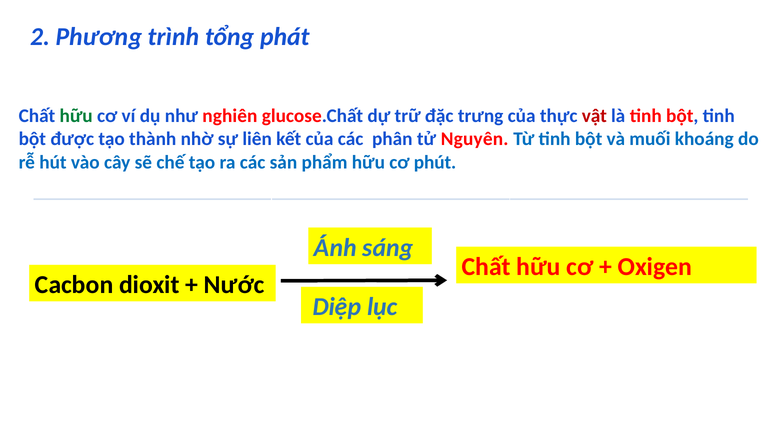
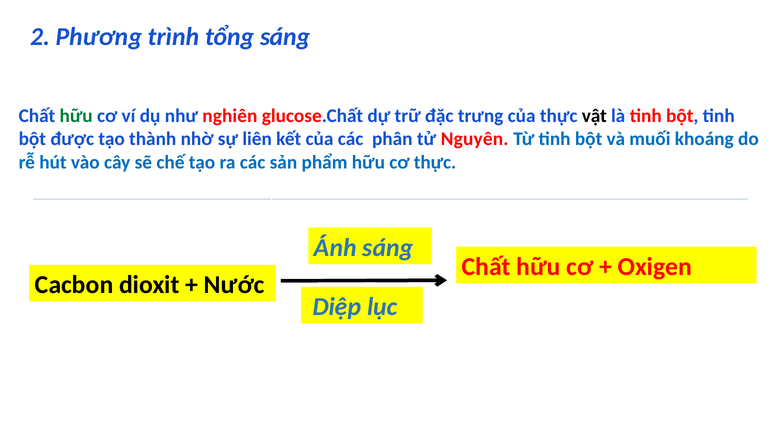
tổng phát: phát -> sáng
vật colour: red -> black
cơ phút: phút -> thực
